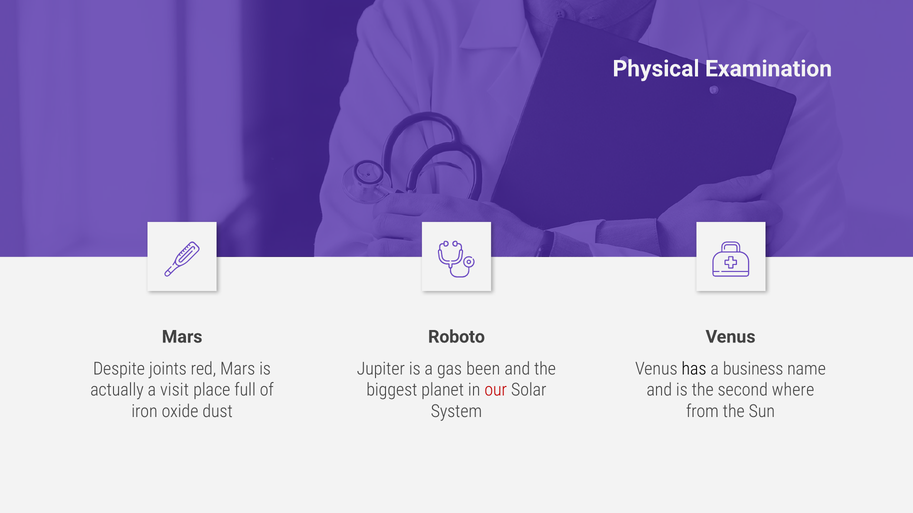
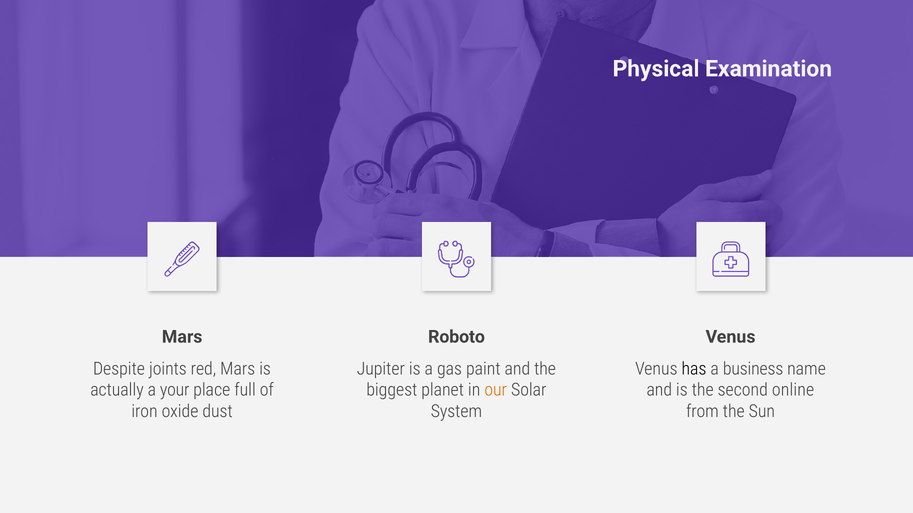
been: been -> paint
visit: visit -> your
our colour: red -> orange
where: where -> online
